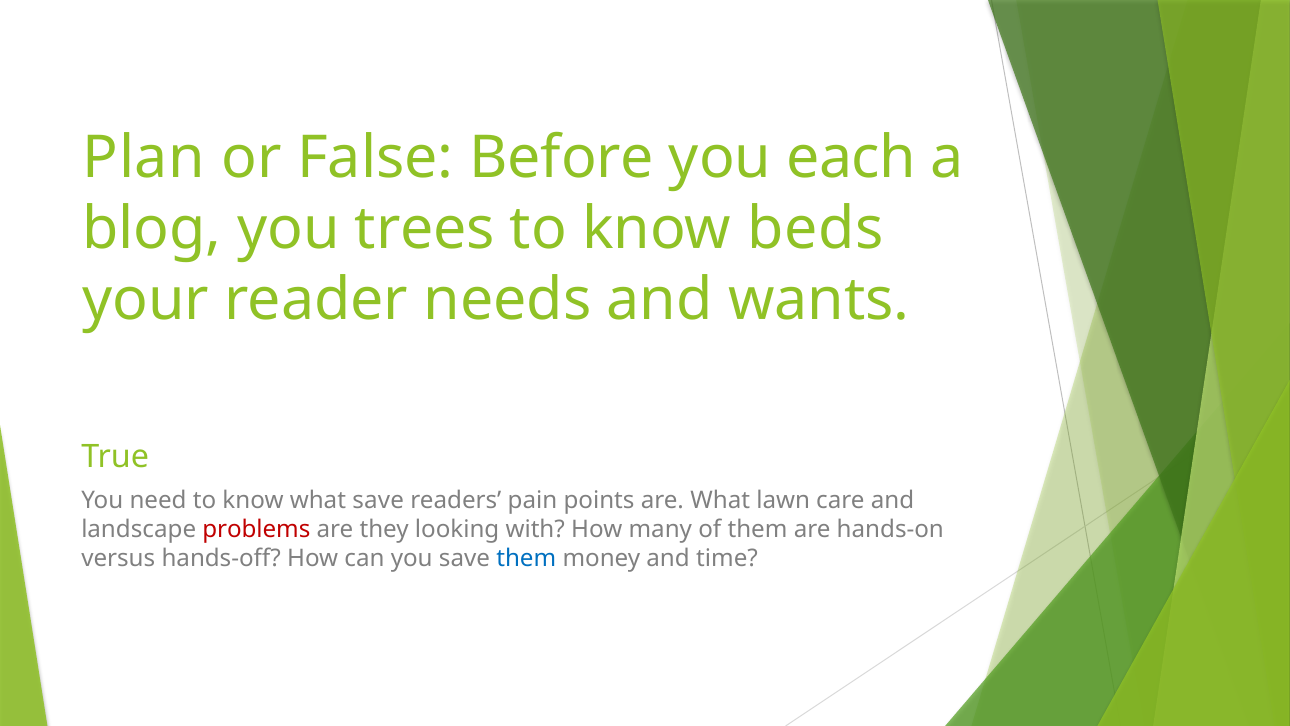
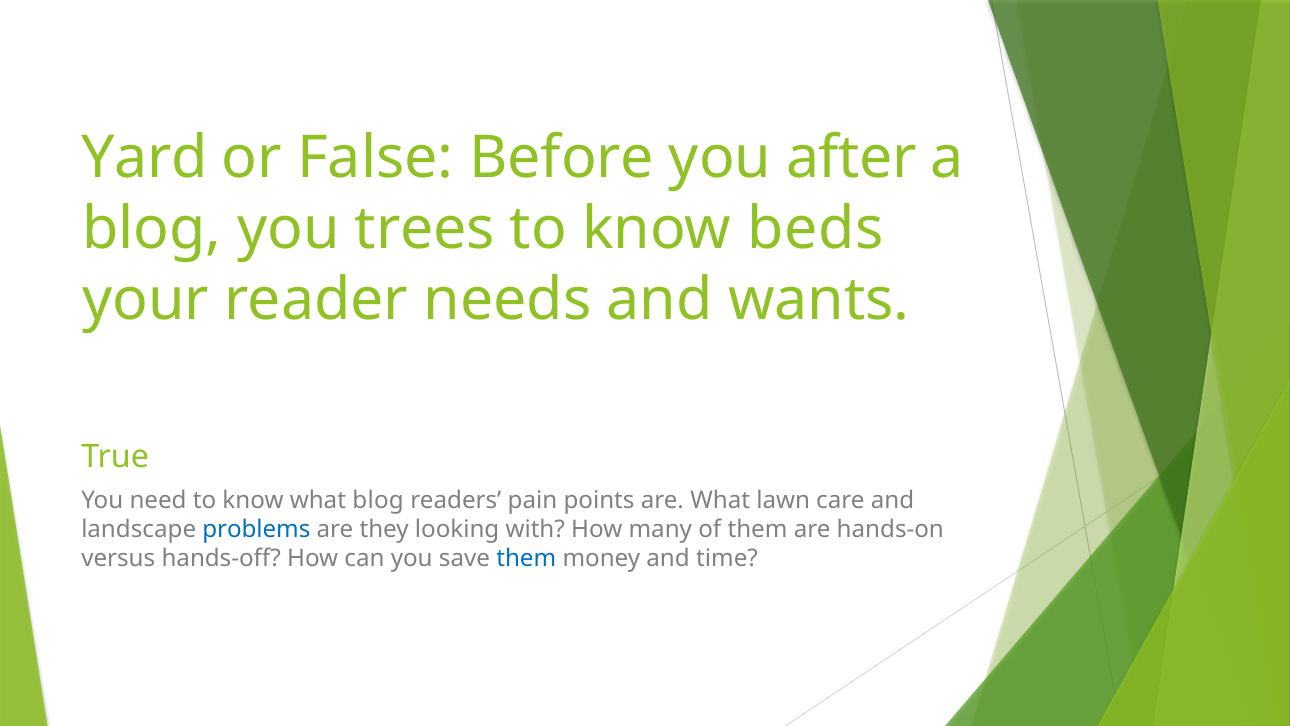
Plan: Plan -> Yard
each: each -> after
what save: save -> blog
problems colour: red -> blue
